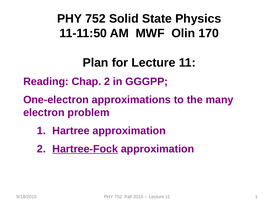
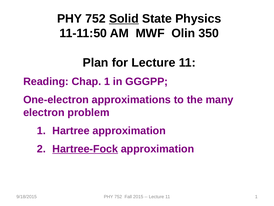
Solid underline: none -> present
170: 170 -> 350
Chap 2: 2 -> 1
